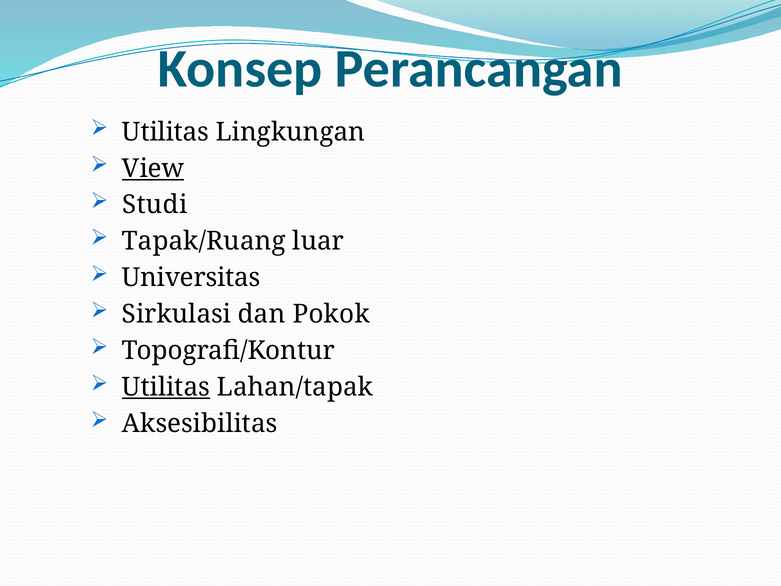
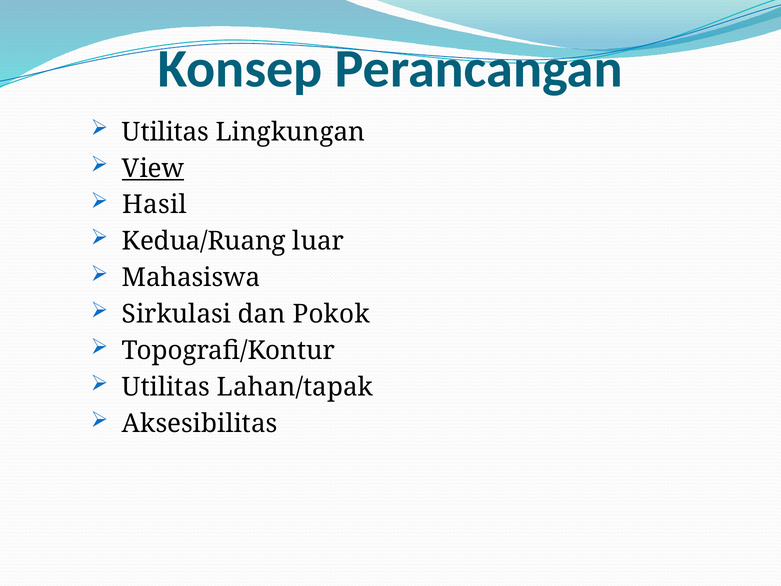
Studi: Studi -> Hasil
Tapak/Ruang: Tapak/Ruang -> Kedua/Ruang
Universitas: Universitas -> Mahasiswa
Utilitas at (166, 387) underline: present -> none
